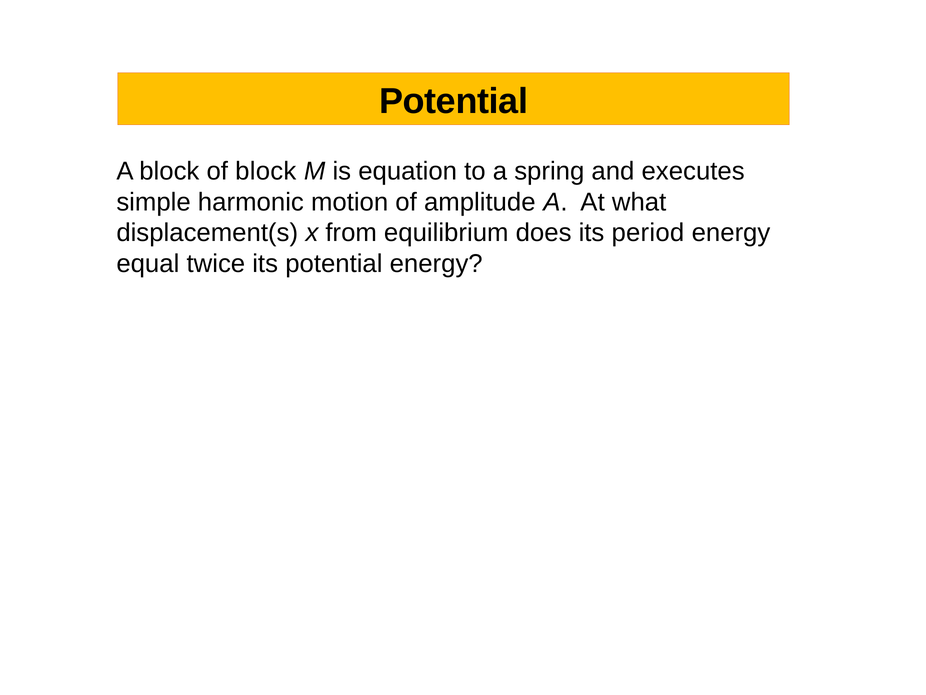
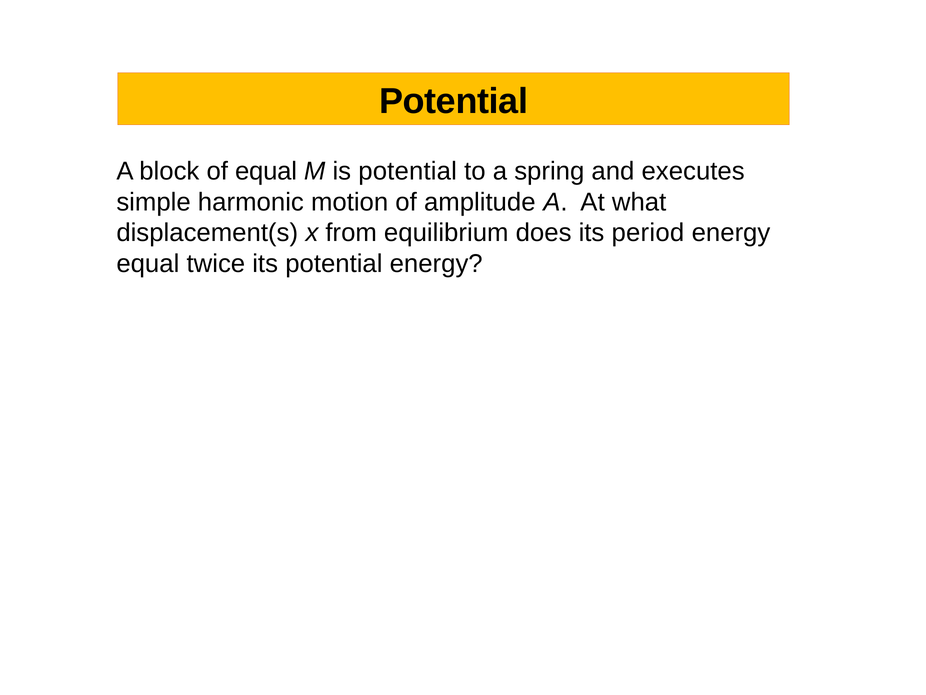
of block: block -> equal
is equation: equation -> potential
